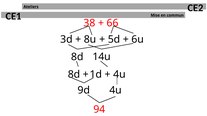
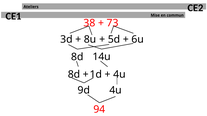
66: 66 -> 73
